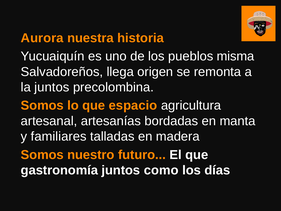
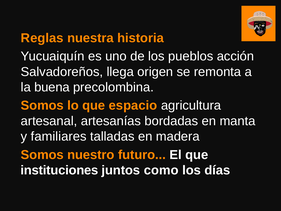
Aurora: Aurora -> Reglas
misma: misma -> acción
la juntos: juntos -> buena
gastronomía: gastronomía -> instituciones
